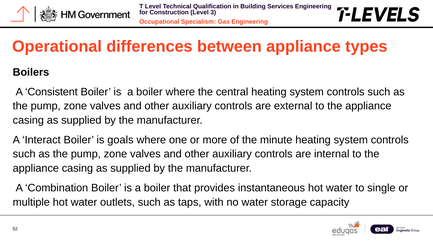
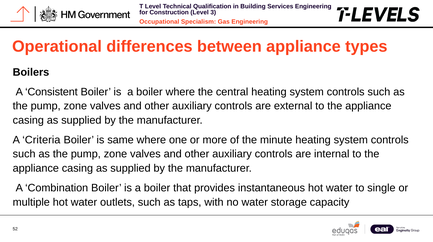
Interact: Interact -> Criteria
goals: goals -> same
